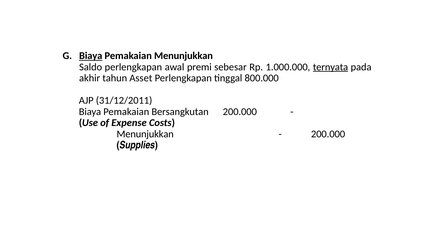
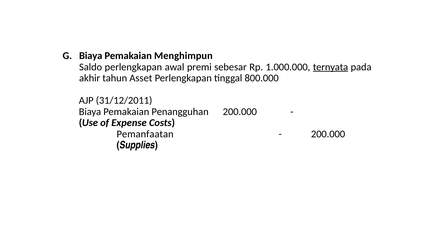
Biaya at (91, 56) underline: present -> none
Pemakaian Menunjukkan: Menunjukkan -> Menghimpun
Bersangkutan: Bersangkutan -> Penangguhan
Menunjukkan at (145, 134): Menunjukkan -> Pemanfaatan
